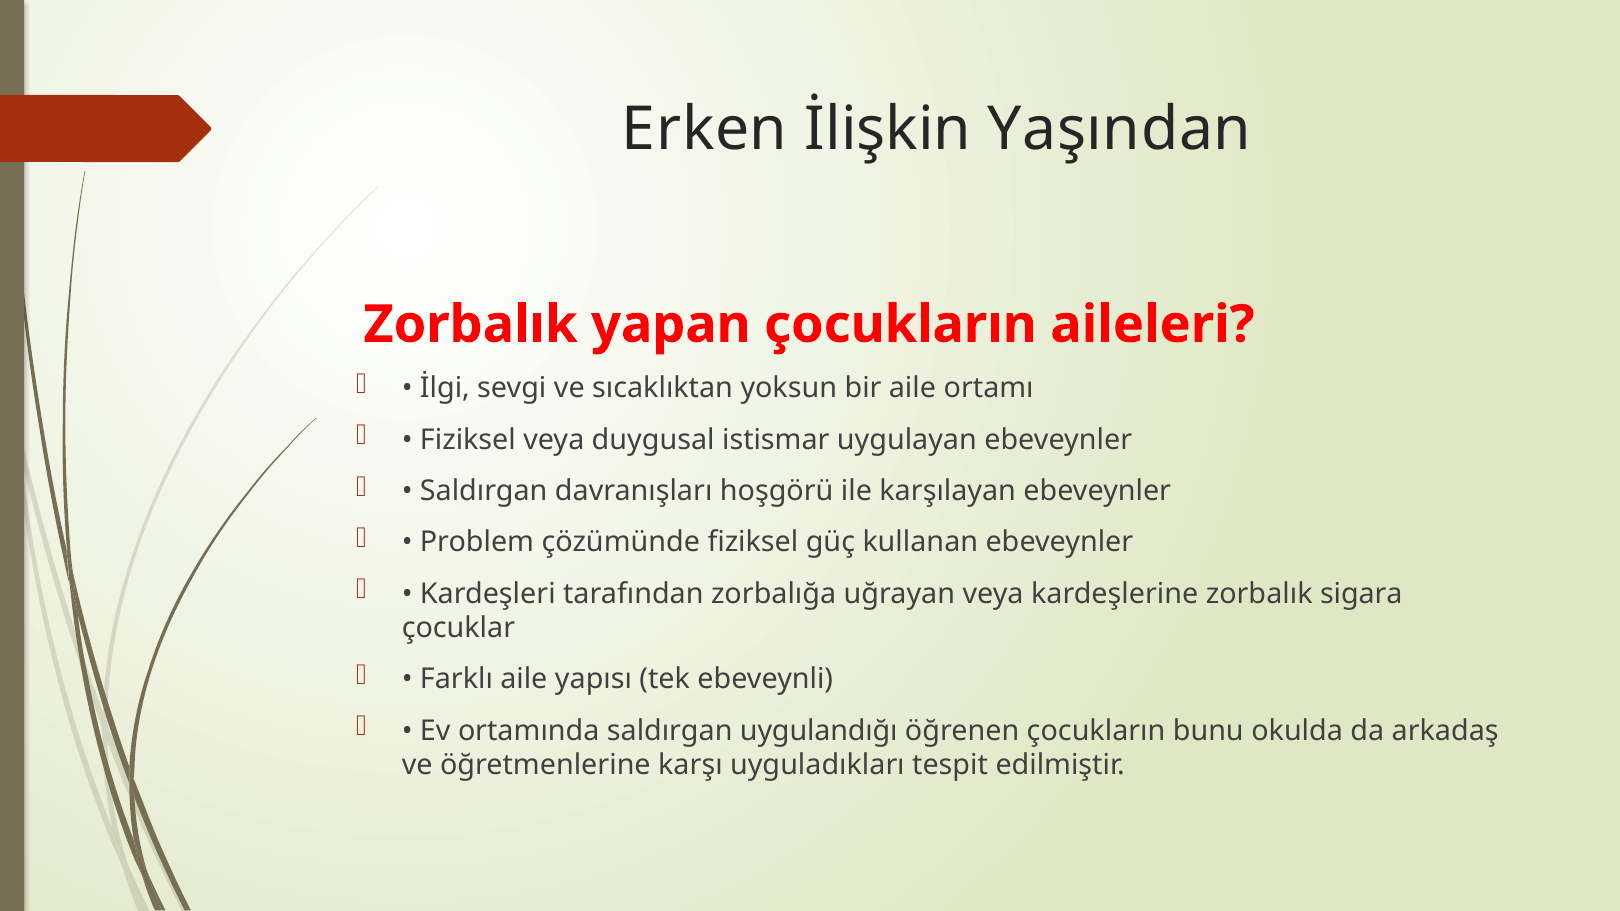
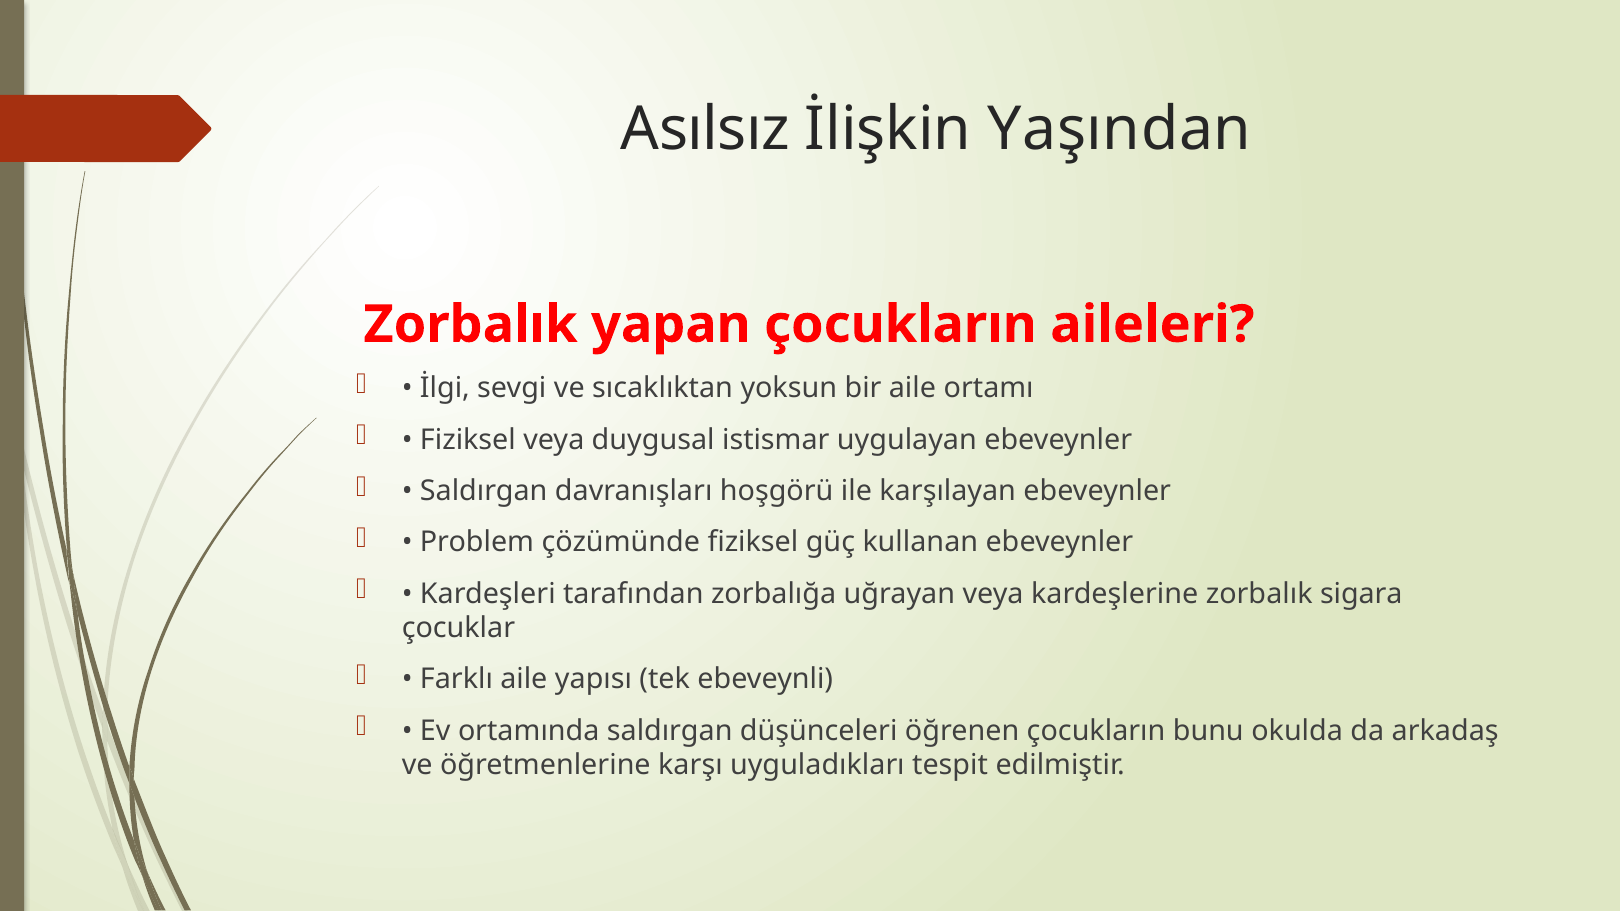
Erken: Erken -> Asılsız
uygulandığı: uygulandığı -> düşünceleri
